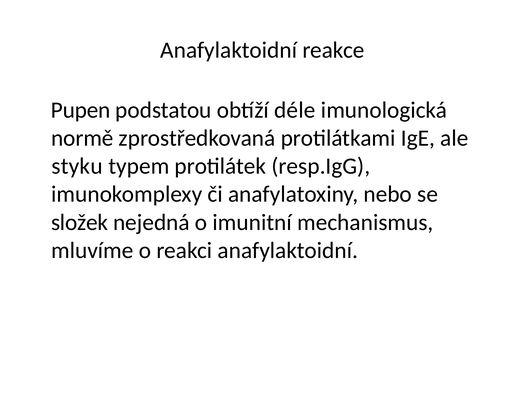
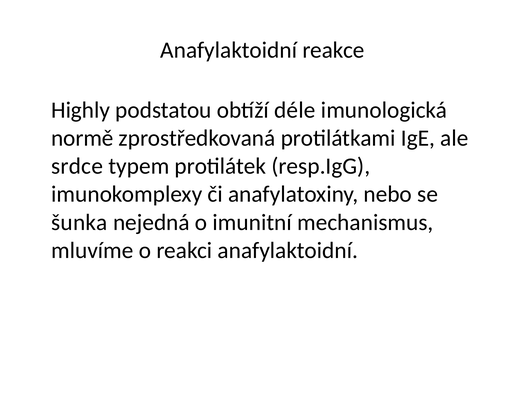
Pupen: Pupen -> Highly
styku: styku -> srdce
složek: složek -> šunka
